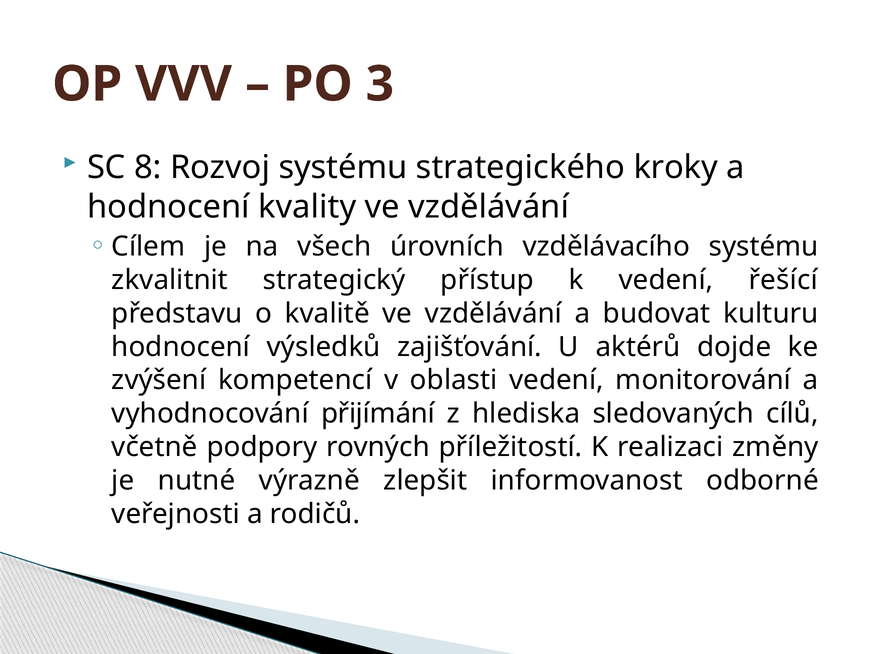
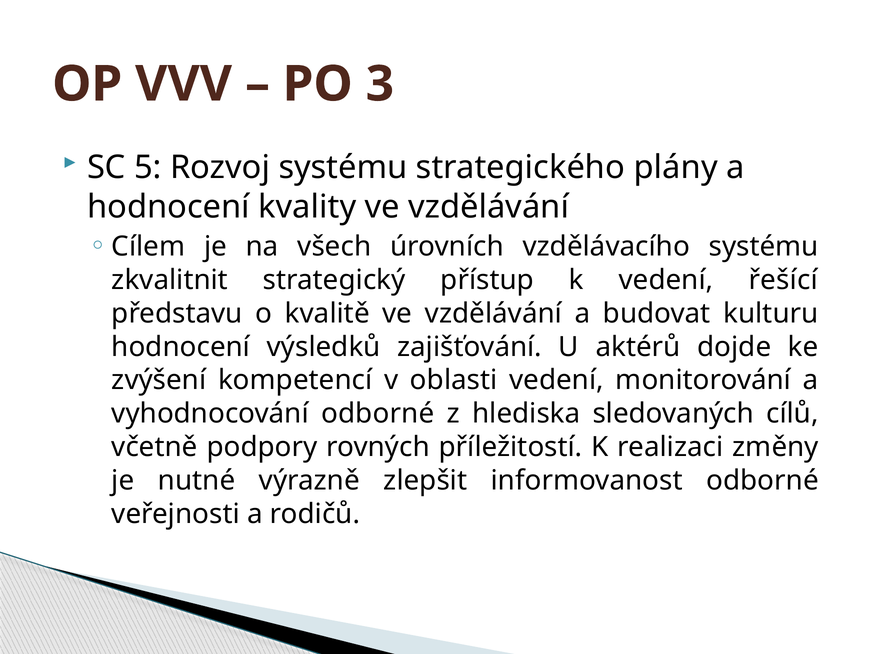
8: 8 -> 5
kroky: kroky -> plány
vyhodnocování přijímání: přijímání -> odborné
